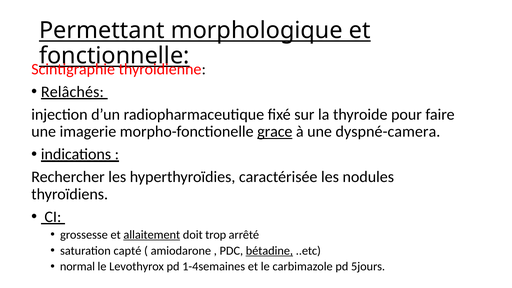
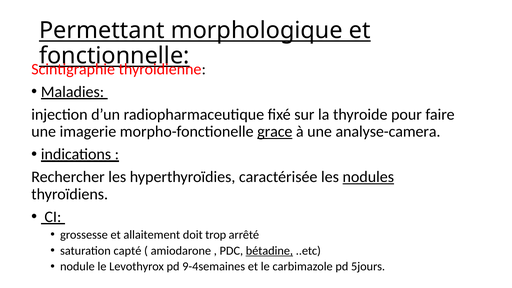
Relâchés: Relâchés -> Maladies
dyspné-camera: dyspné-camera -> analyse-camera
nodules underline: none -> present
allaitement underline: present -> none
normal: normal -> nodule
1-4semaines: 1-4semaines -> 9-4semaines
